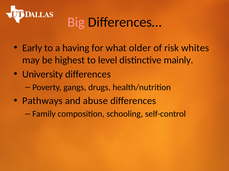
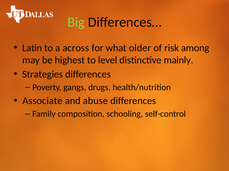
Big colour: pink -> light green
Early: Early -> Latin
having: having -> across
whites: whites -> among
University: University -> Strategies
Pathways: Pathways -> Associate
